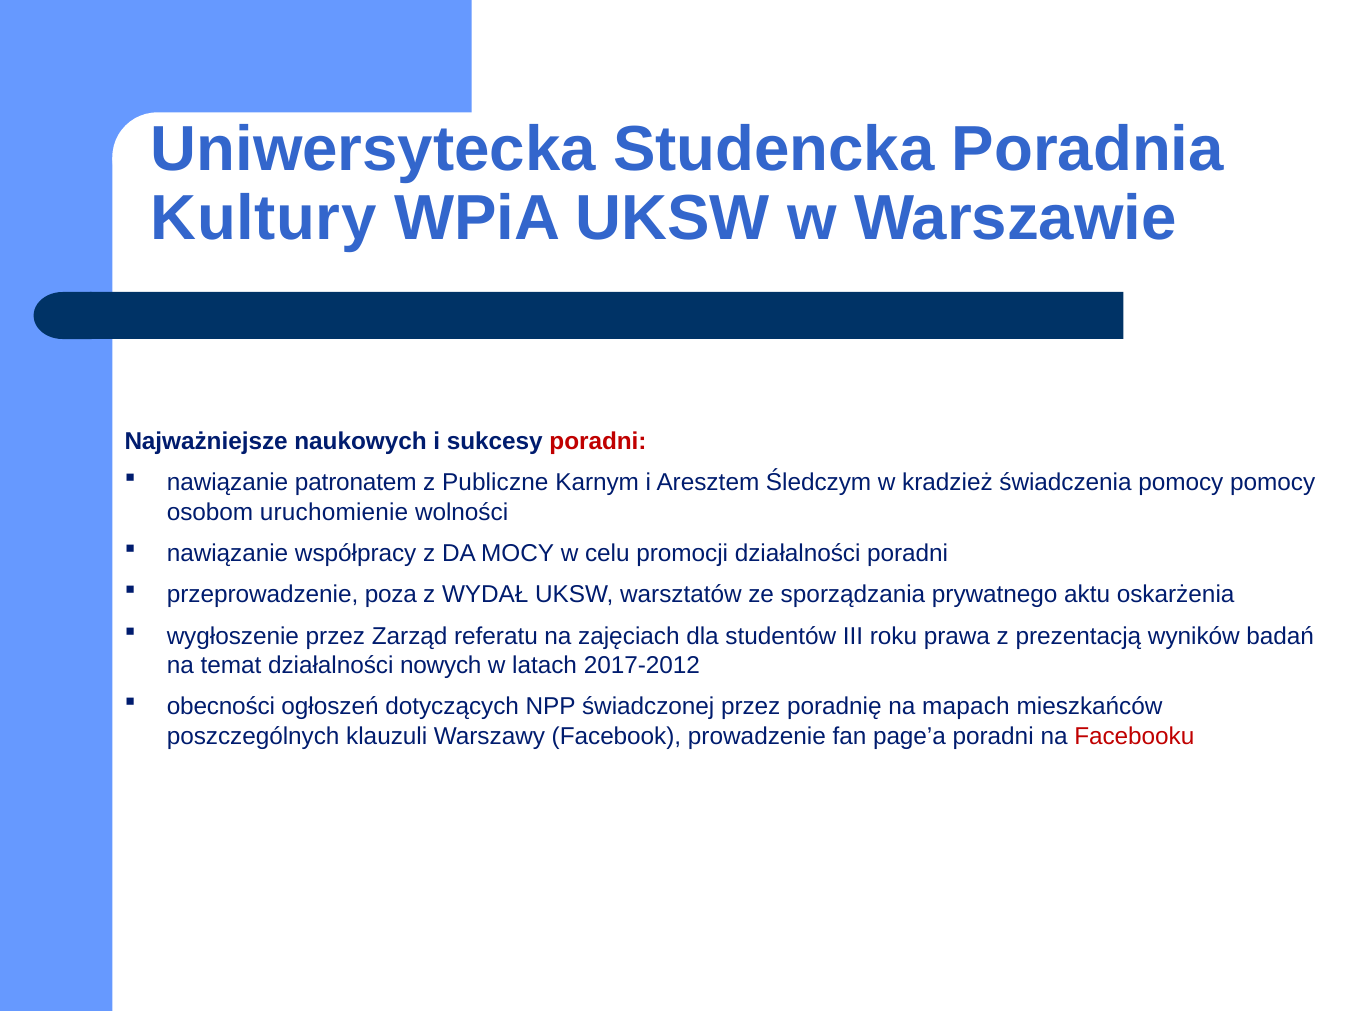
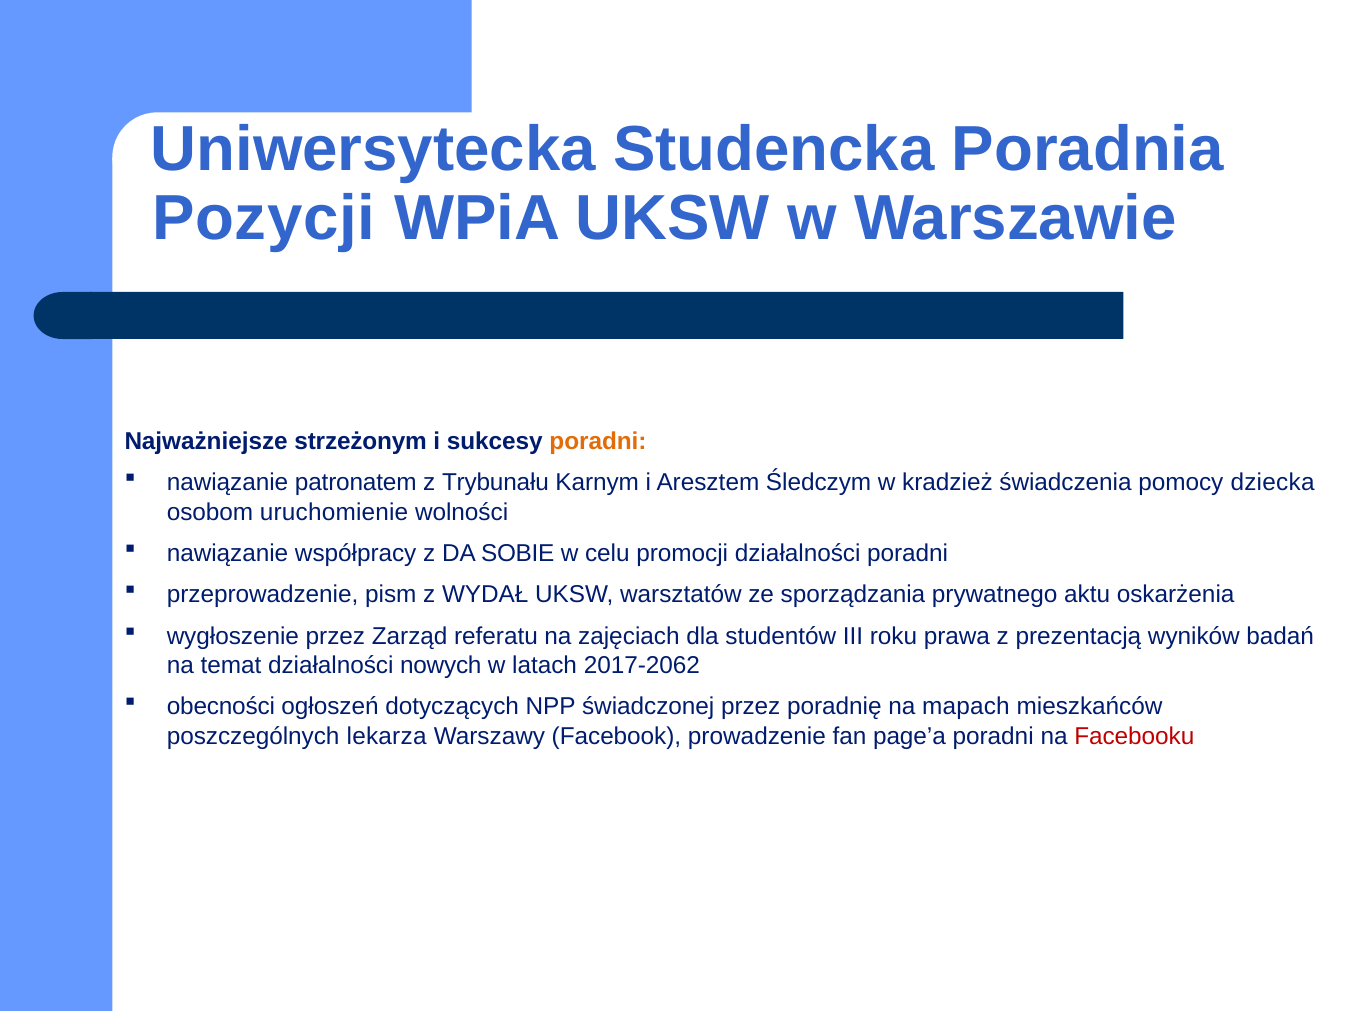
Kultury: Kultury -> Pozycji
naukowych: naukowych -> strzeżonym
poradni at (598, 441) colour: red -> orange
Publiczne: Publiczne -> Trybunału
pomocy pomocy: pomocy -> dziecka
MOCY: MOCY -> SOBIE
poza: poza -> pism
2017-2012: 2017-2012 -> 2017-2062
klauzuli: klauzuli -> lekarza
